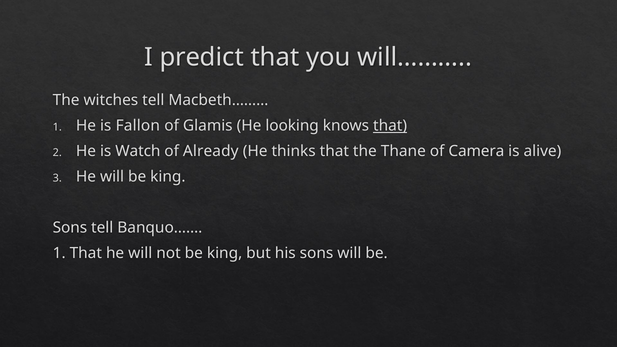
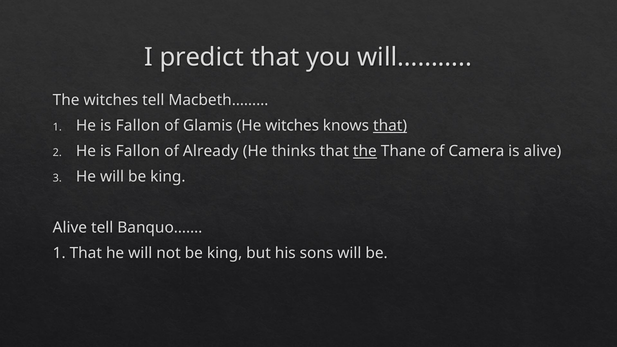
He looking: looking -> witches
Watch at (138, 151): Watch -> Fallon
the at (365, 151) underline: none -> present
Sons at (70, 228): Sons -> Alive
